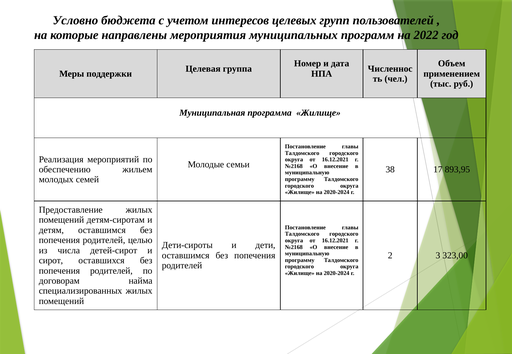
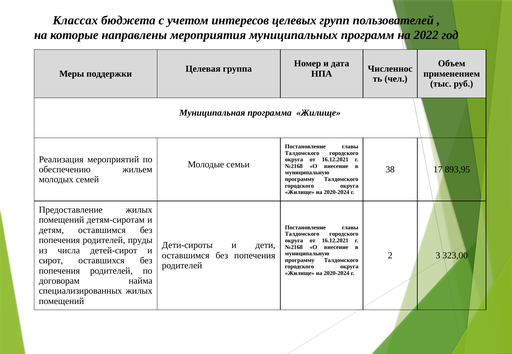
Условно: Условно -> Классах
целью: целью -> пруды
